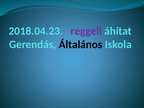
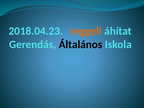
reggeli colour: purple -> orange
